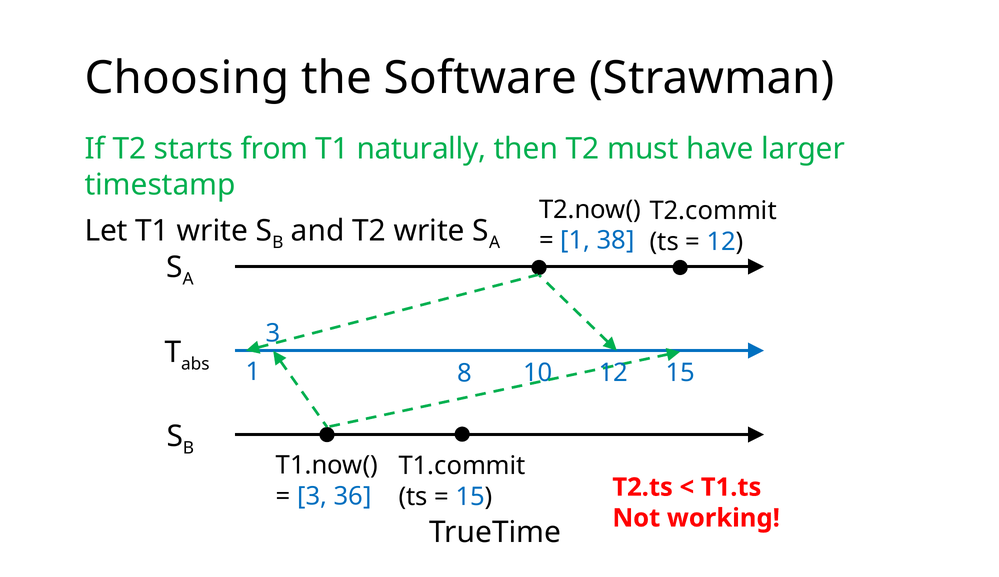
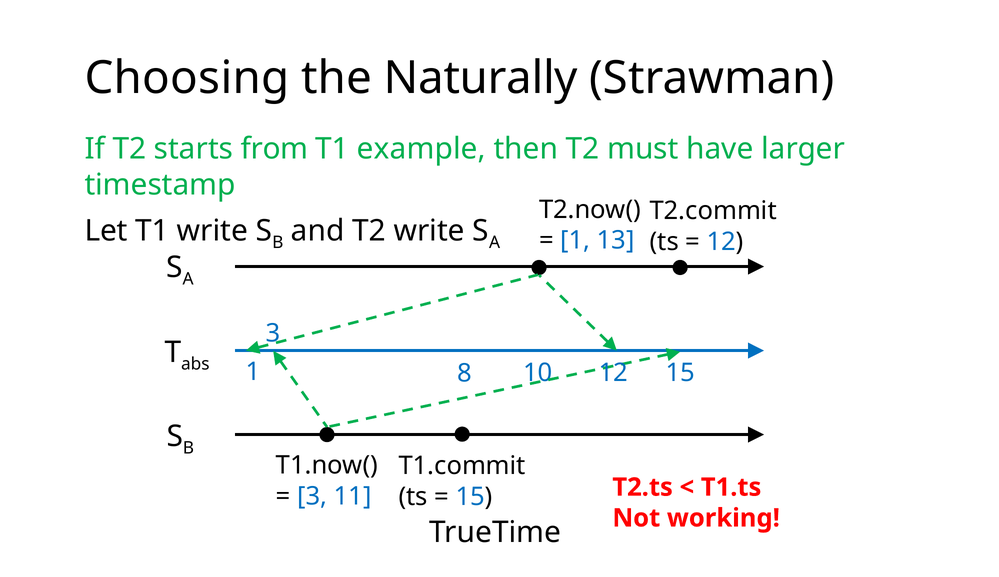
Software: Software -> Naturally
naturally: naturally -> example
38: 38 -> 13
36: 36 -> 11
